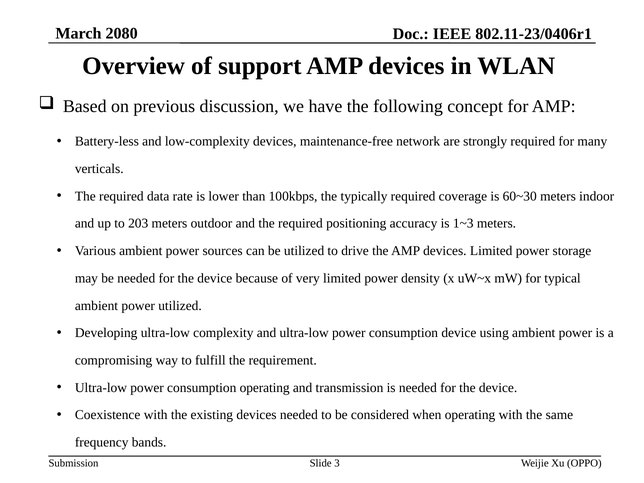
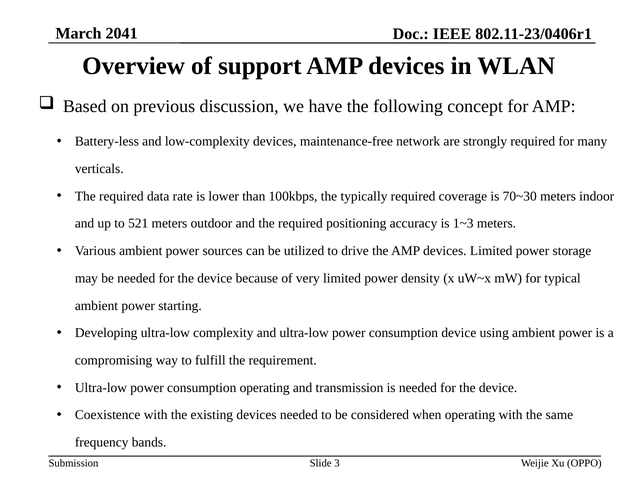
2080: 2080 -> 2041
60~30: 60~30 -> 70~30
203: 203 -> 521
power utilized: utilized -> starting
